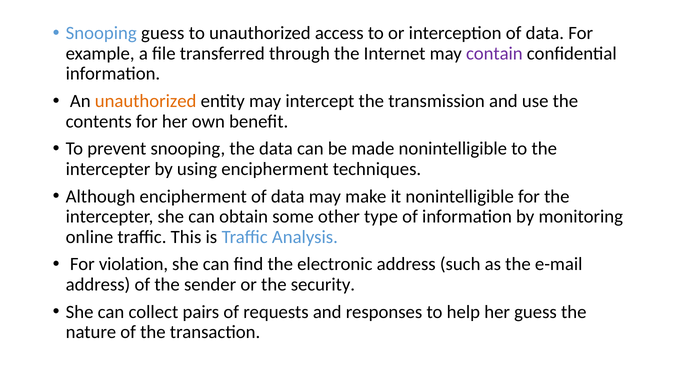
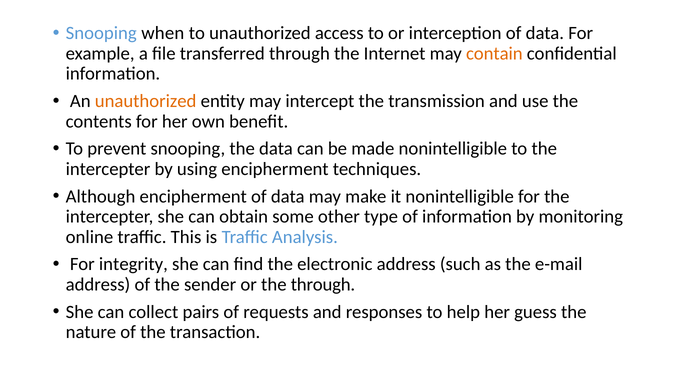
Snooping guess: guess -> when
contain colour: purple -> orange
violation: violation -> integrity
the security: security -> through
